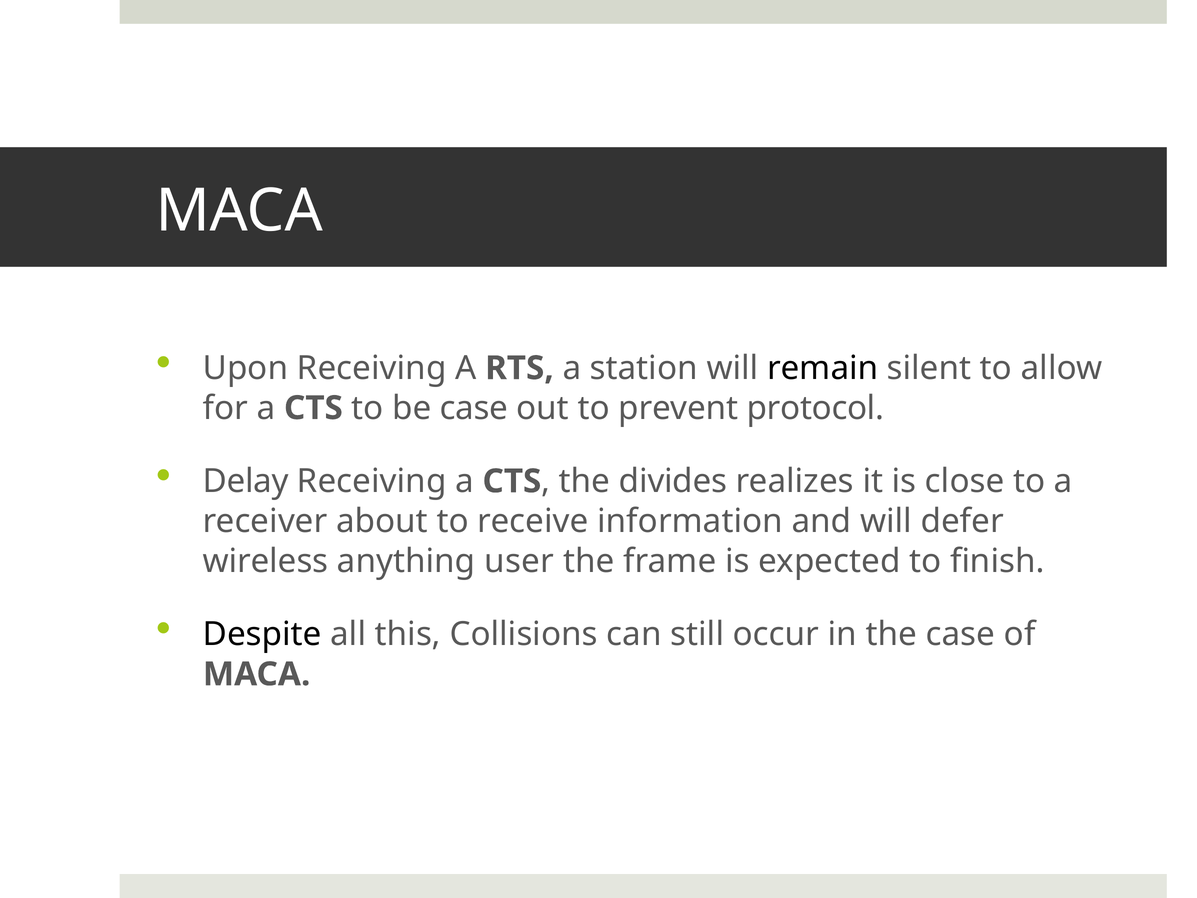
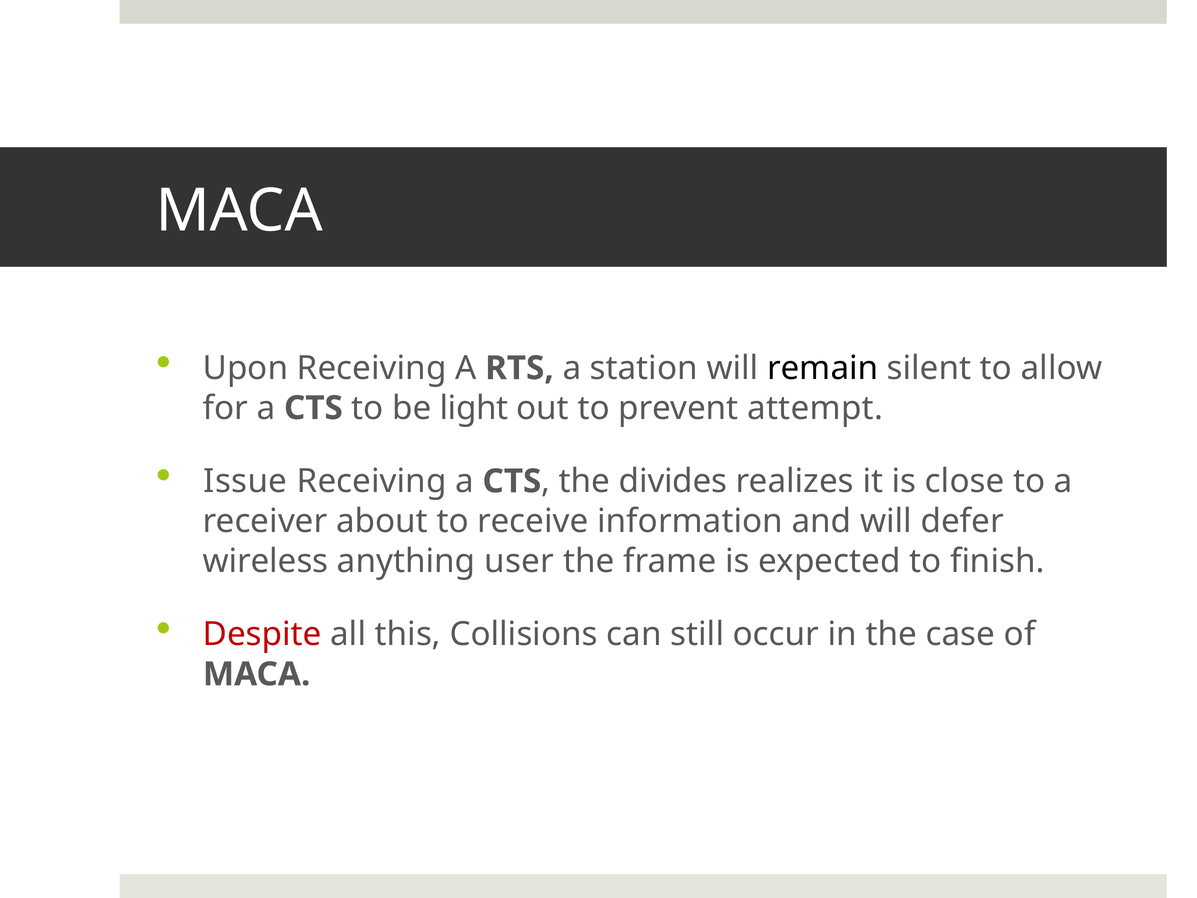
be case: case -> light
protocol: protocol -> attempt
Delay: Delay -> Issue
Despite colour: black -> red
